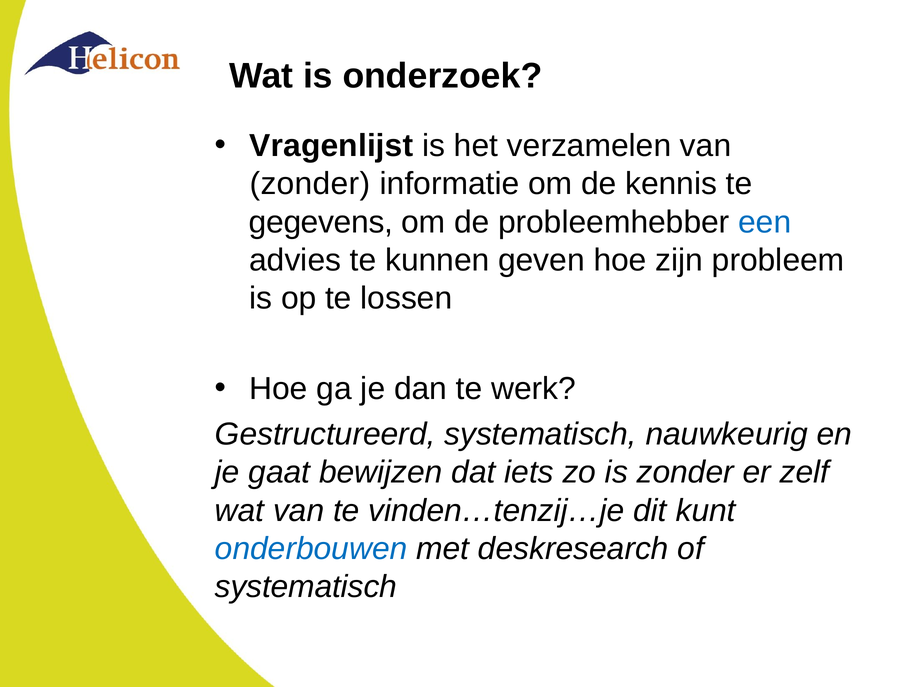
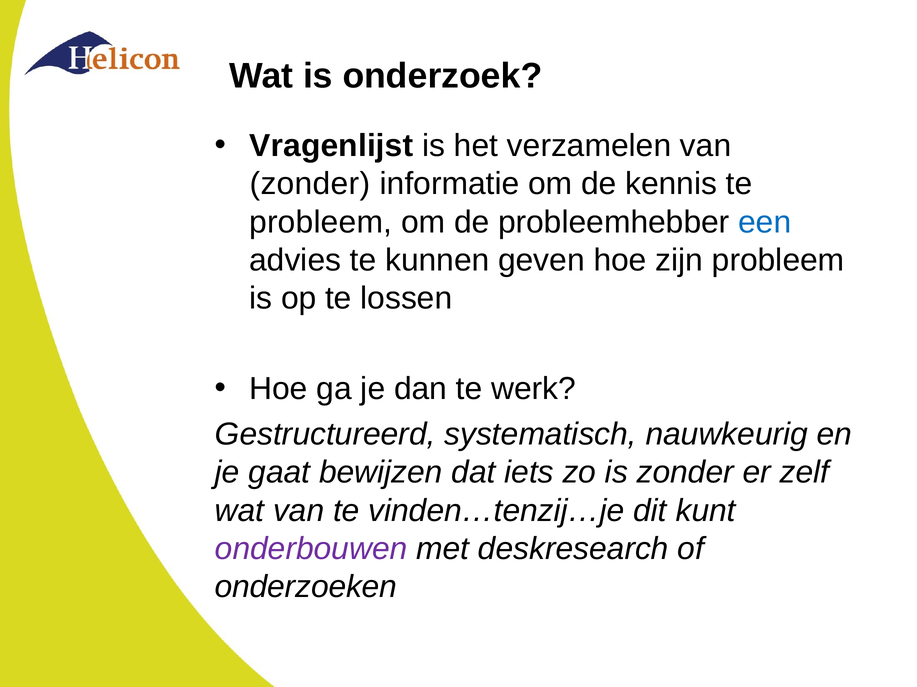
gegevens at (321, 222): gegevens -> probleem
onderbouwen colour: blue -> purple
systematisch at (306, 588): systematisch -> onderzoeken
